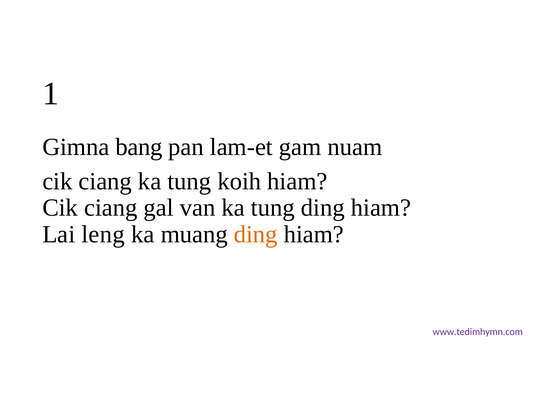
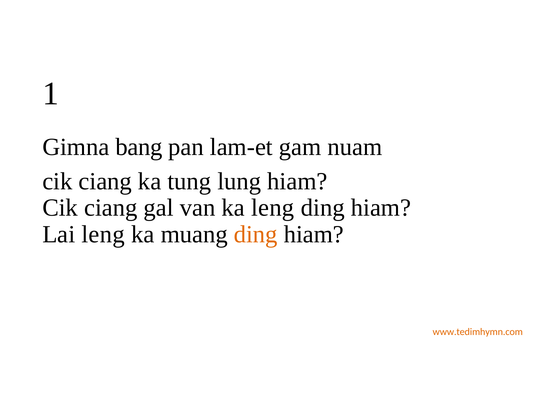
koih: koih -> lung
van ka tung: tung -> leng
www.tedimhymn.com colour: purple -> orange
